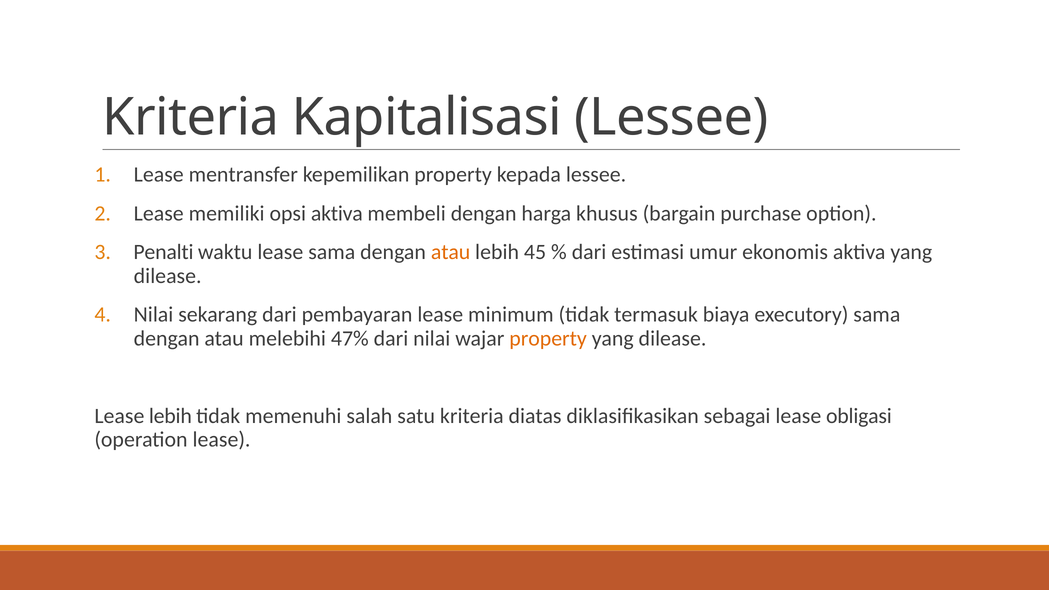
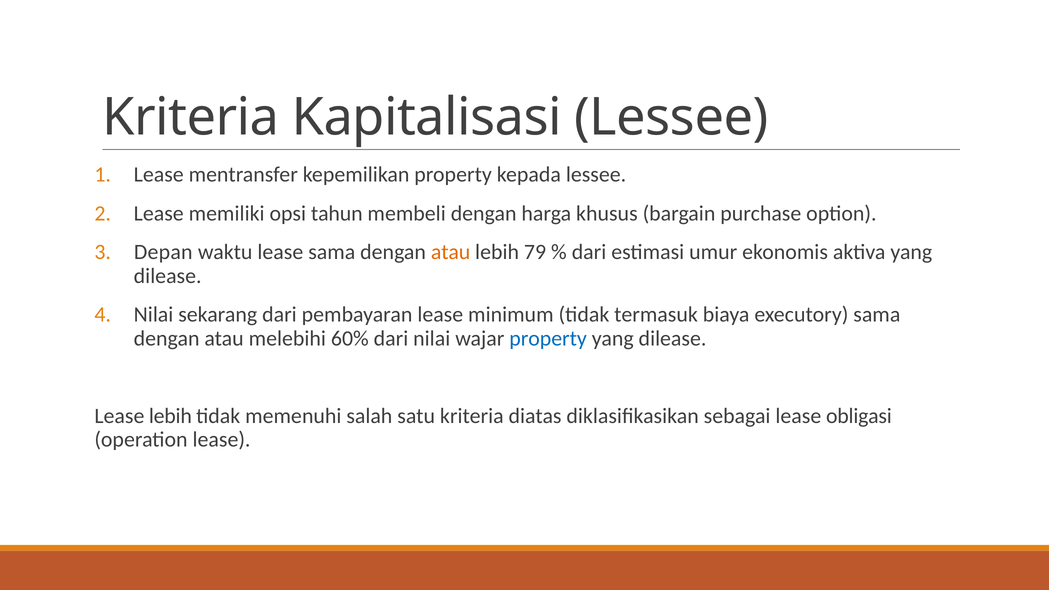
opsi aktiva: aktiva -> tahun
Penalti: Penalti -> Depan
45: 45 -> 79
47%: 47% -> 60%
property at (548, 338) colour: orange -> blue
